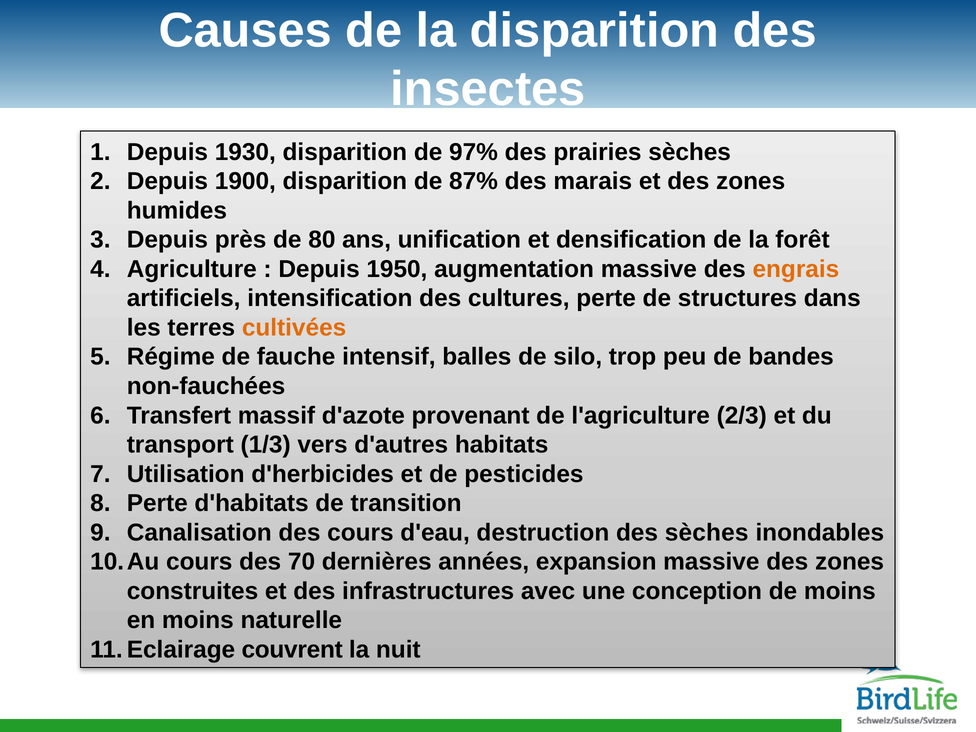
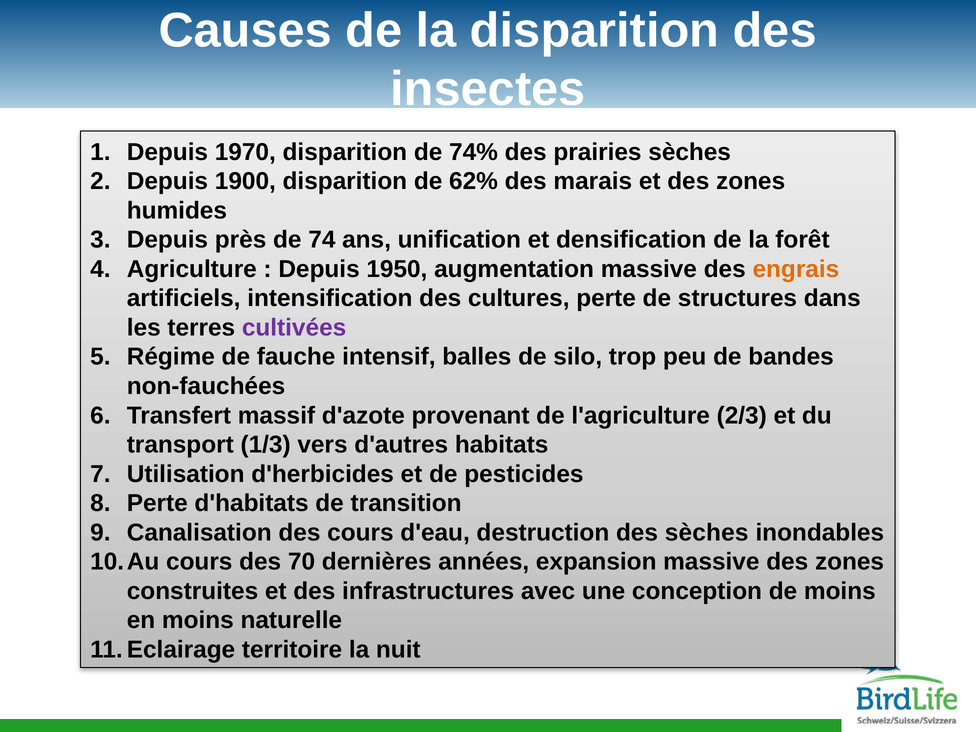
1930: 1930 -> 1970
97%: 97% -> 74%
87%: 87% -> 62%
80: 80 -> 74
cultivées colour: orange -> purple
couvrent: couvrent -> territoire
